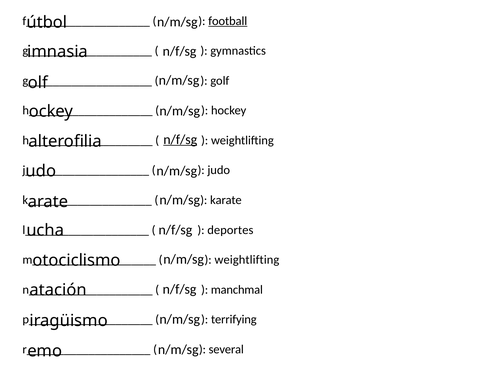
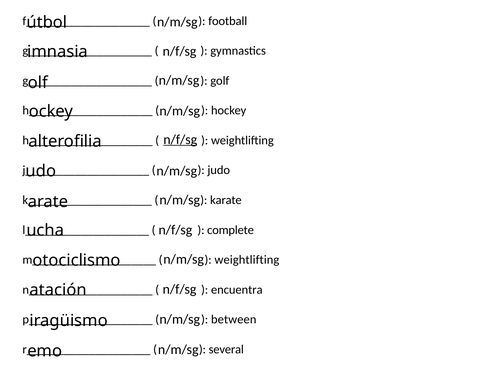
football underline: present -> none
deportes: deportes -> complete
manchmal: manchmal -> encuentra
terrifying: terrifying -> between
